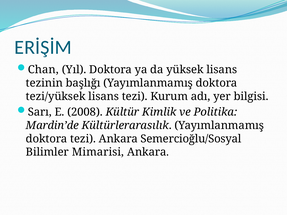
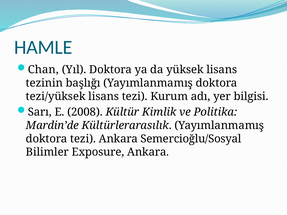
ERİŞİM: ERİŞİM -> HAMLE
Mimarisi: Mimarisi -> Exposure
